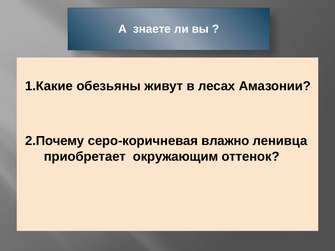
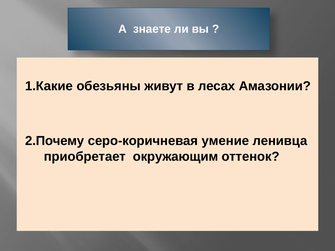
влажно: влажно -> умение
